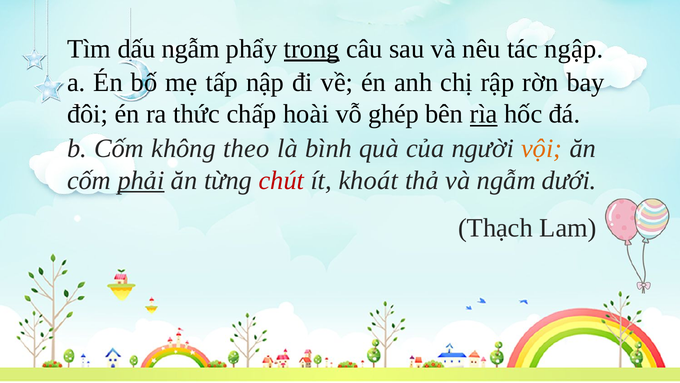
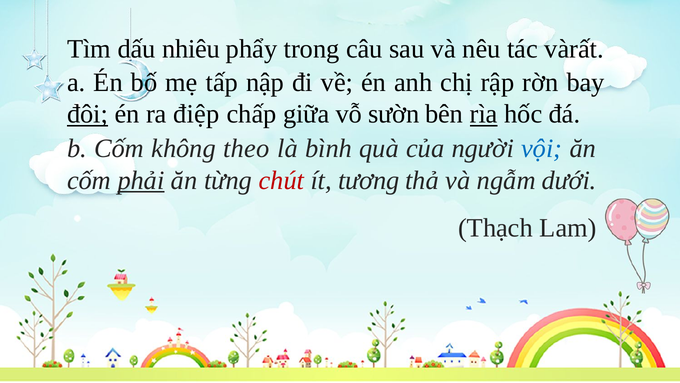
dấu ngẫm: ngẫm -> nhiêu
trong underline: present -> none
ngập: ngập -> vàrất
đôi underline: none -> present
thức: thức -> điệp
hoài: hoài -> giữa
ghép: ghép -> sườn
vội colour: orange -> blue
khoát: khoát -> tương
